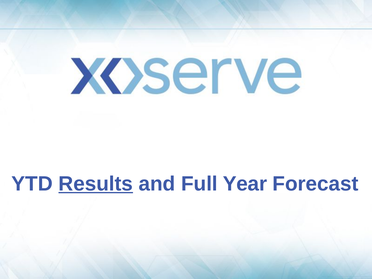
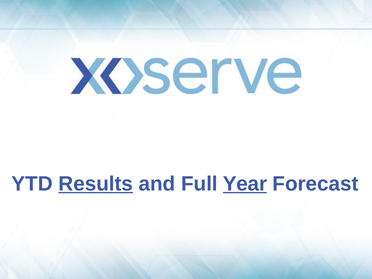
Year underline: none -> present
